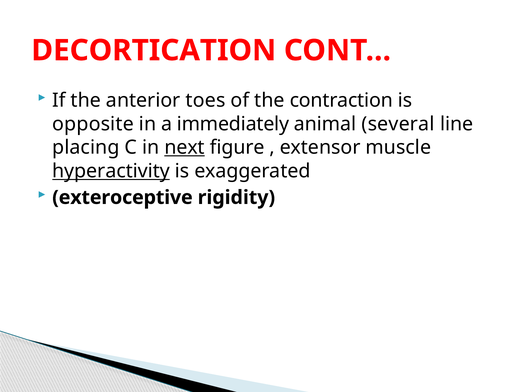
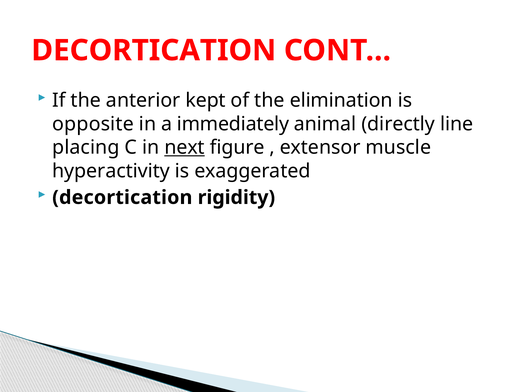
toes: toes -> kept
contraction: contraction -> elimination
several: several -> directly
hyperactivity underline: present -> none
exteroceptive at (122, 198): exteroceptive -> decortication
